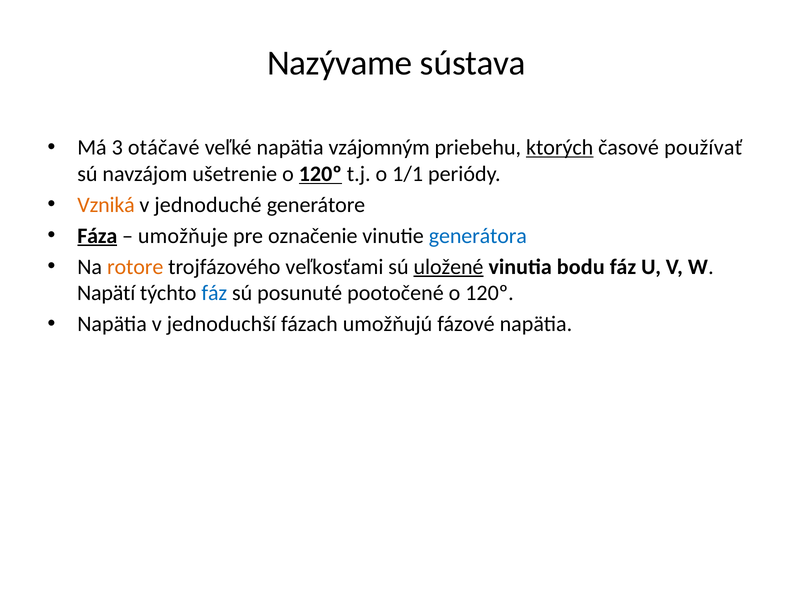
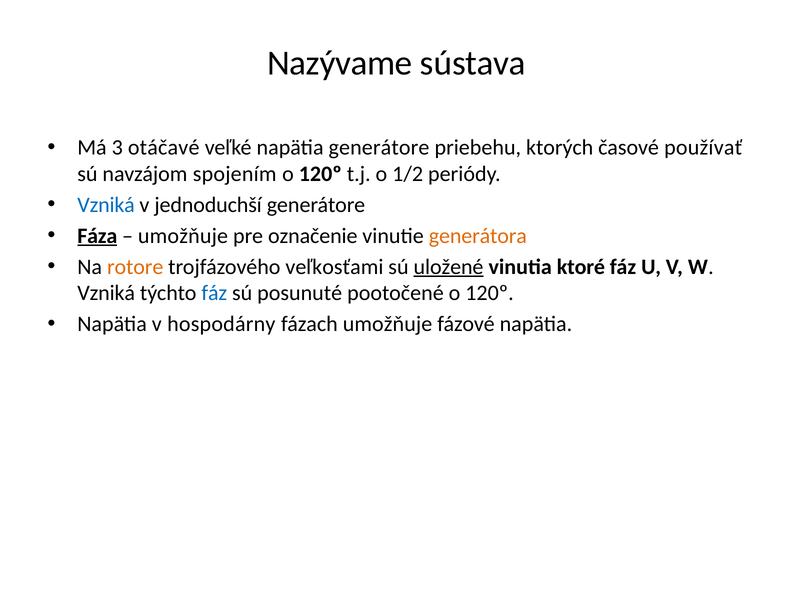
napätia vzájomným: vzájomným -> generátore
ktorých underline: present -> none
ušetrenie: ušetrenie -> spojením
120º at (320, 174) underline: present -> none
1/1: 1/1 -> 1/2
Vzniká at (106, 205) colour: orange -> blue
jednoduché: jednoduché -> jednoduchší
generátora colour: blue -> orange
bodu: bodu -> ktoré
Napätí at (106, 293): Napätí -> Vzniká
jednoduchší: jednoduchší -> hospodárny
fázach umožňujú: umožňujú -> umožňuje
